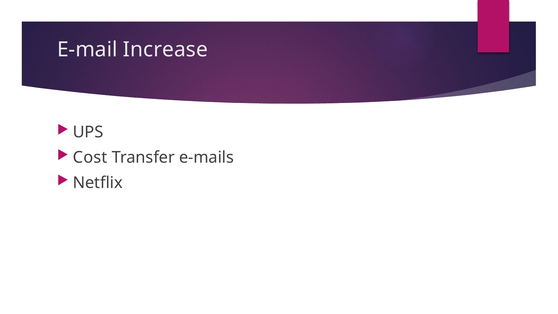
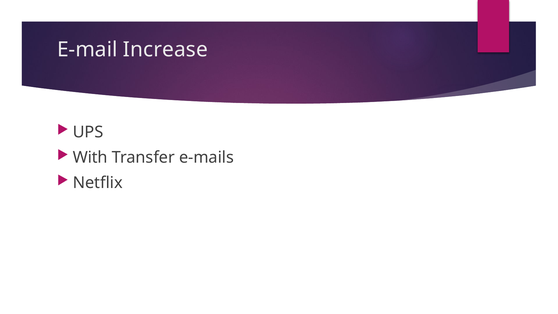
Cost: Cost -> With
